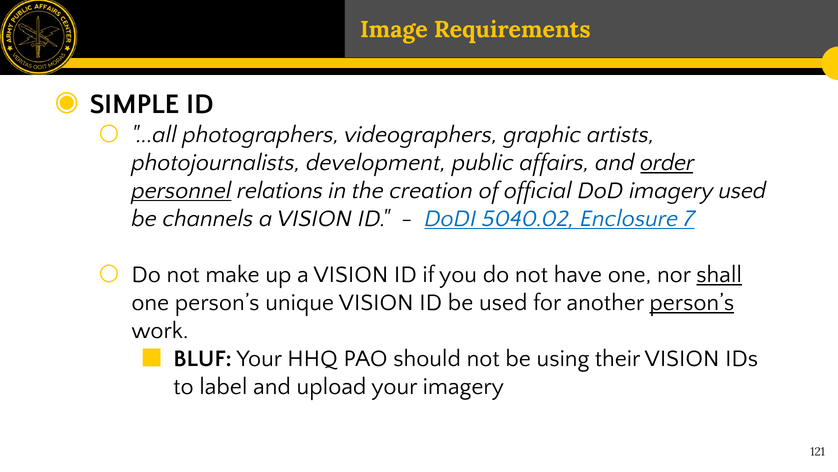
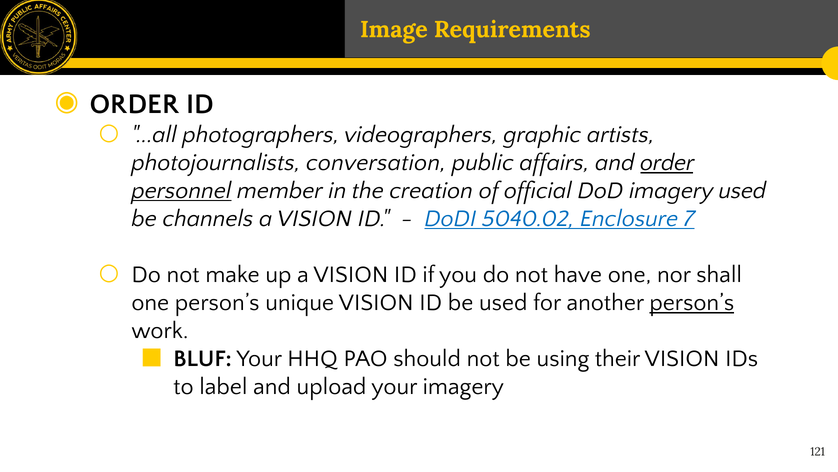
SIMPLE at (135, 104): SIMPLE -> ORDER
development: development -> conversation
relations: relations -> member
shall underline: present -> none
